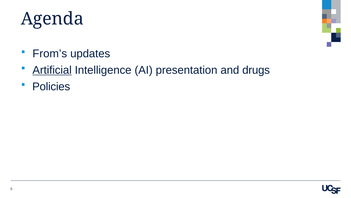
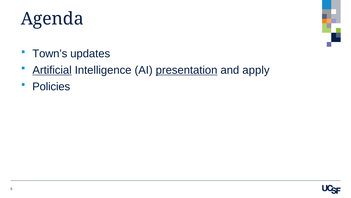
From’s: From’s -> Town’s
presentation underline: none -> present
drugs: drugs -> apply
